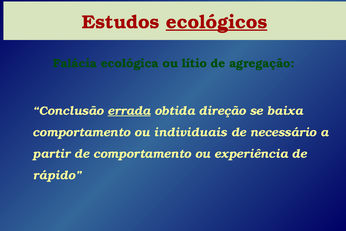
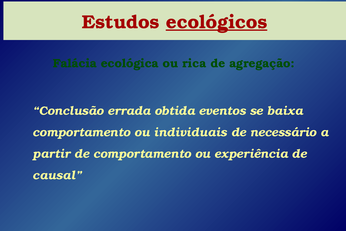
lítio: lítio -> rica
errada underline: present -> none
direção: direção -> eventos
rápido: rápido -> causal
